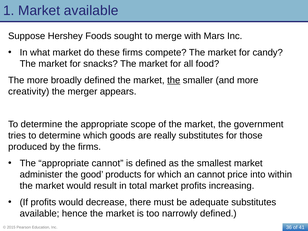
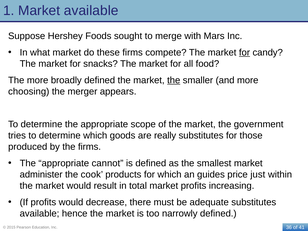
for at (244, 52) underline: none -> present
creativity: creativity -> choosing
good: good -> cook
an cannot: cannot -> guides
into: into -> just
